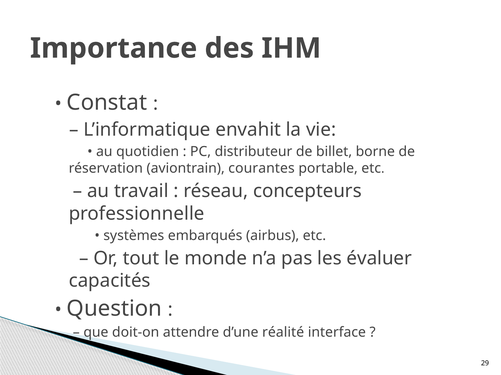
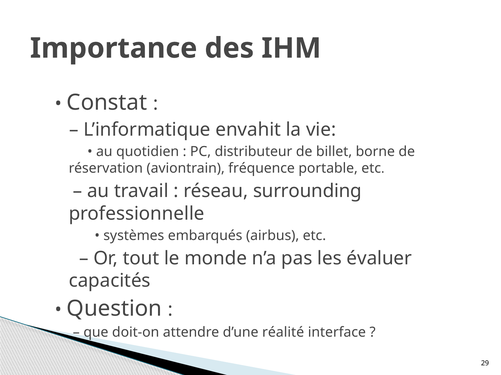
courantes: courantes -> fréquence
concepteurs: concepteurs -> surrounding
